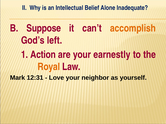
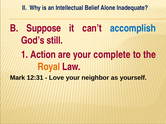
accomplish colour: orange -> blue
left: left -> still
earnestly: earnestly -> complete
